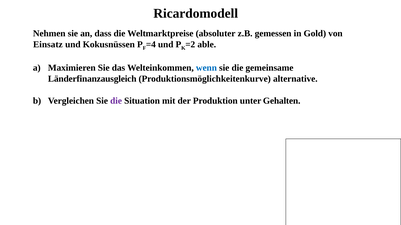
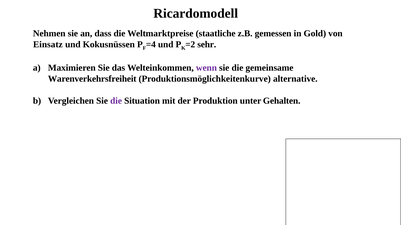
absoluter: absoluter -> staatliche
able: able -> sehr
wenn colour: blue -> purple
Länderfinanzausgleich: Länderfinanzausgleich -> Warenverkehrsfreiheit
